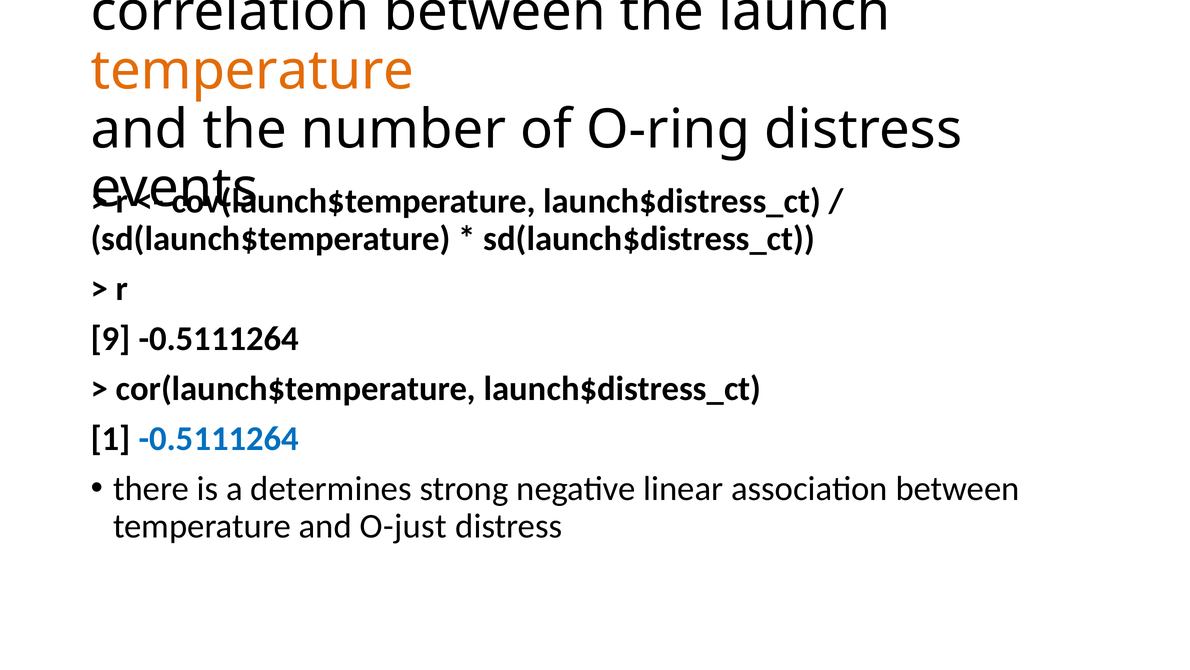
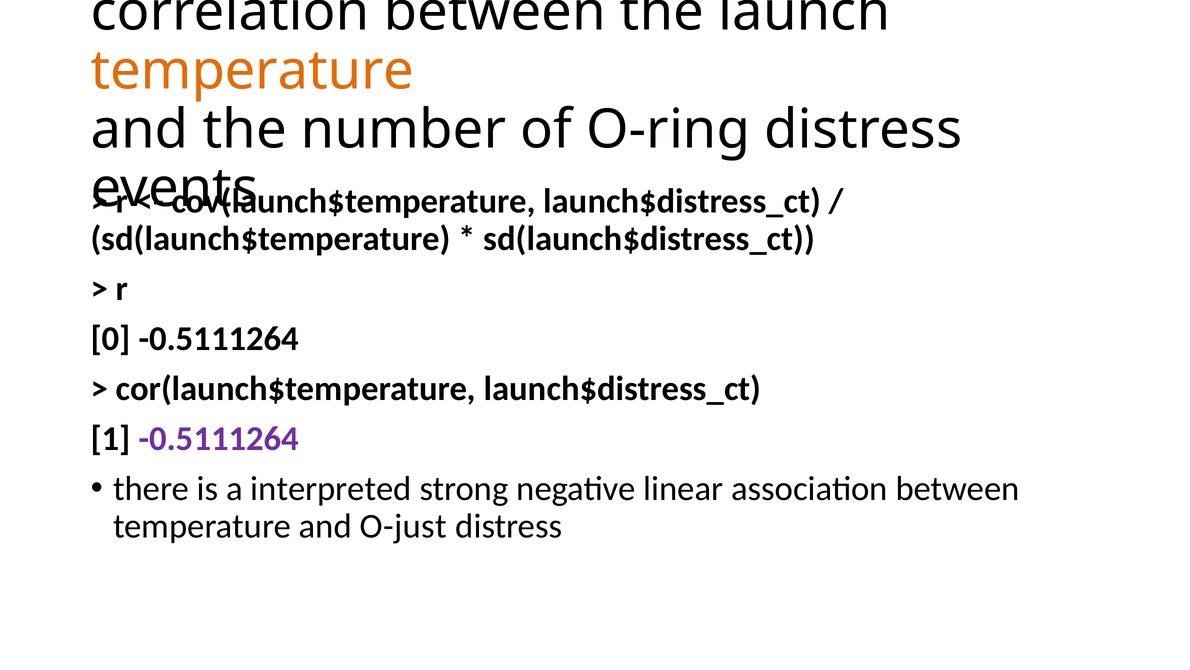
9: 9 -> 0
-0.5111264 at (219, 438) colour: blue -> purple
determines: determines -> interpreted
